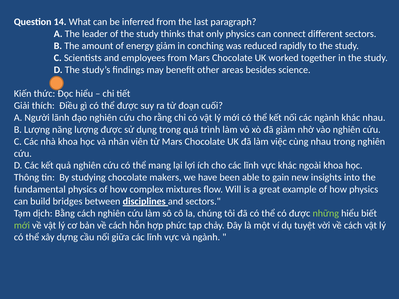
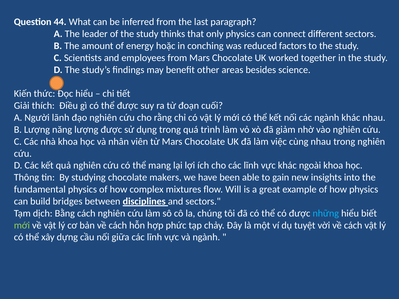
14: 14 -> 44
energy giảm: giảm -> hoặc
rapidly: rapidly -> factors
những colour: light green -> light blue
